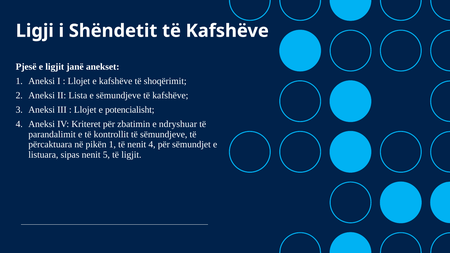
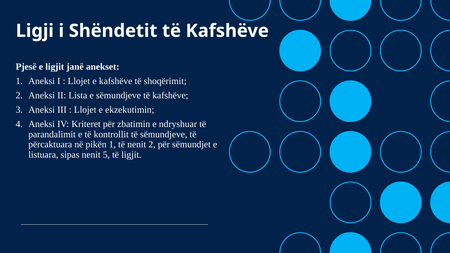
potencialisht: potencialisht -> ekzekutimin
nenit 4: 4 -> 2
